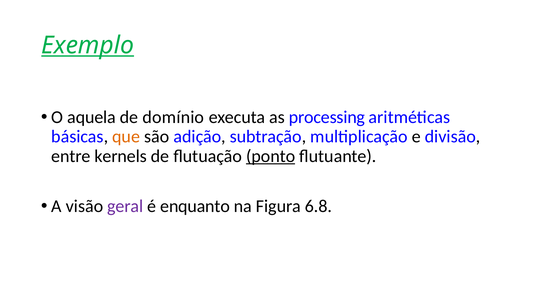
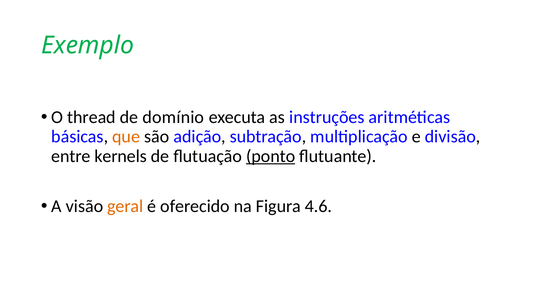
Exemplo underline: present -> none
aquela: aquela -> thread
processing: processing -> instruções
geral colour: purple -> orange
enquanto: enquanto -> oferecido
6.8: 6.8 -> 4.6
